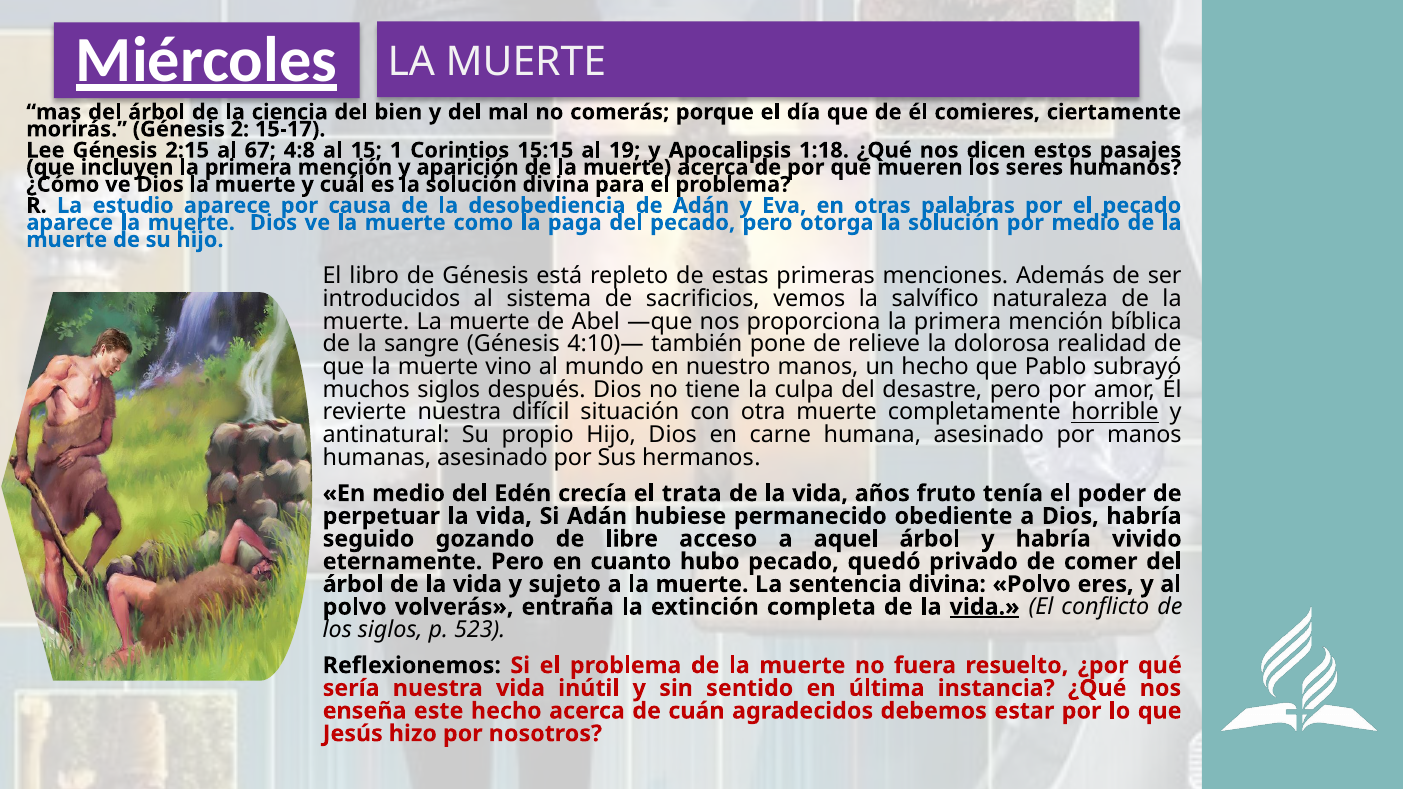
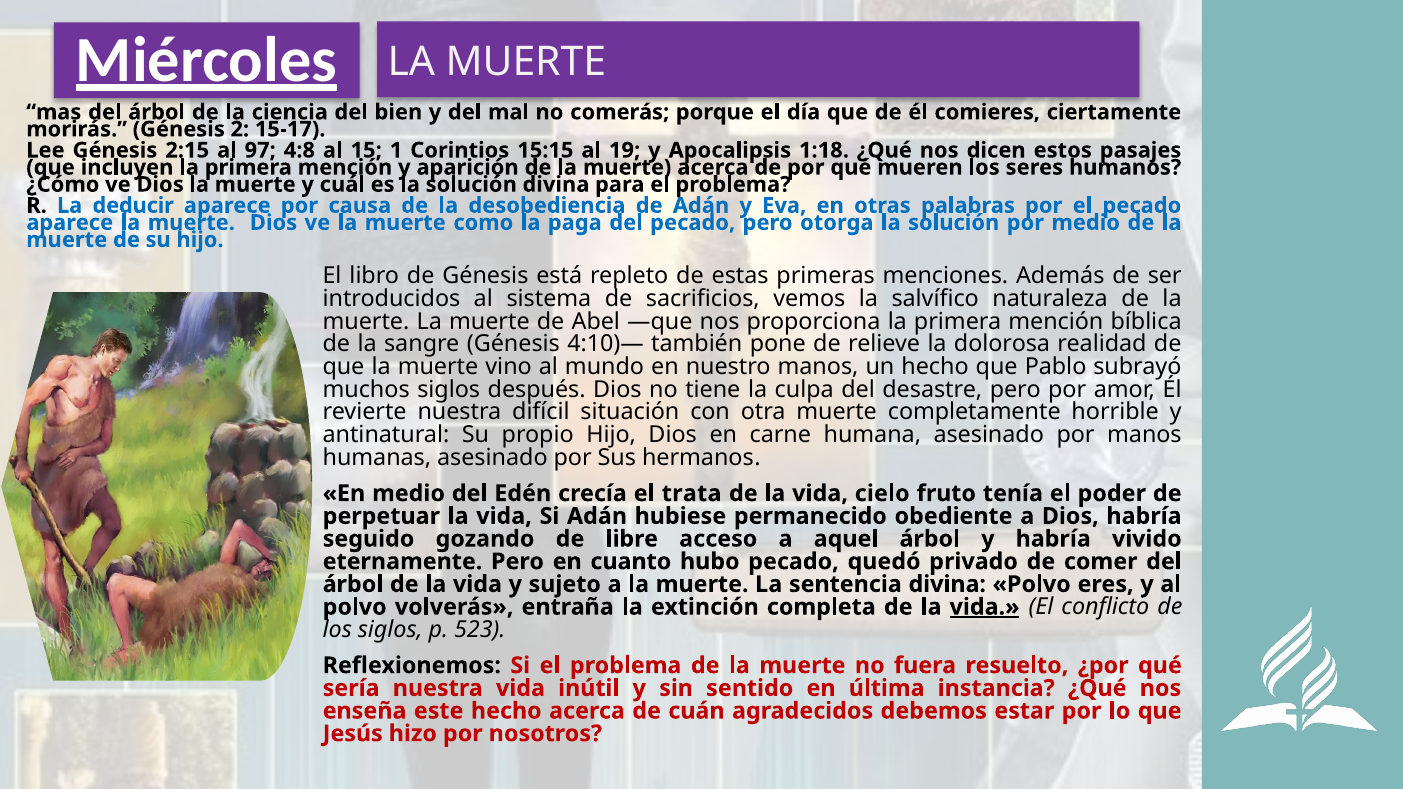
67: 67 -> 97
estudio: estudio -> deducir
horrible underline: present -> none
años: años -> cielo
